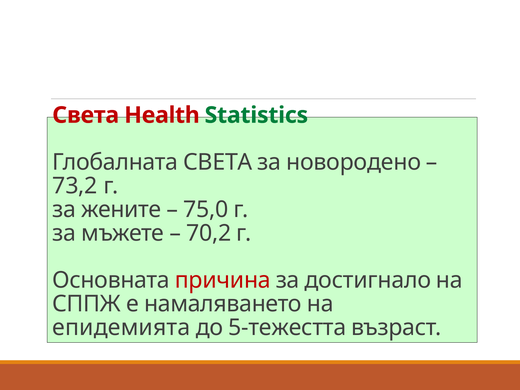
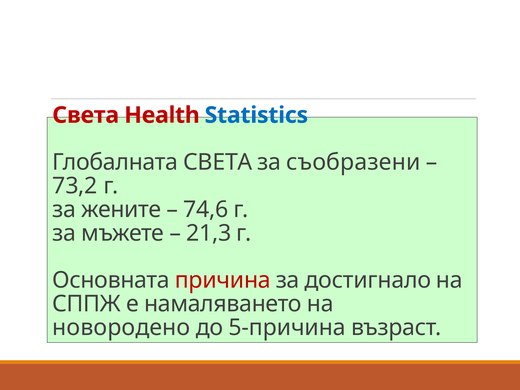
Statistics colour: green -> blue
новородено: новородено -> съобразени
75,0: 75,0 -> 74,6
70,2: 70,2 -> 21,3
епидемията: епидемията -> новородено
5-тежестта: 5-тежестта -> 5-причина
